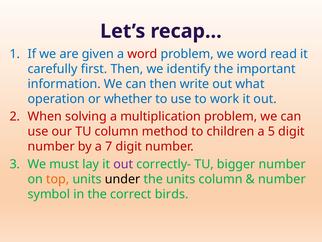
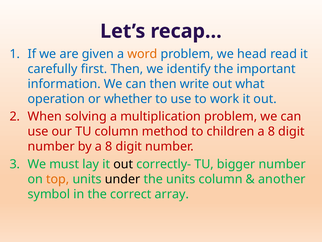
word at (142, 54) colour: red -> orange
we word: word -> head
5 at (271, 131): 5 -> 8
by a 7: 7 -> 8
out at (123, 164) colour: purple -> black
number at (282, 179): number -> another
birds: birds -> array
